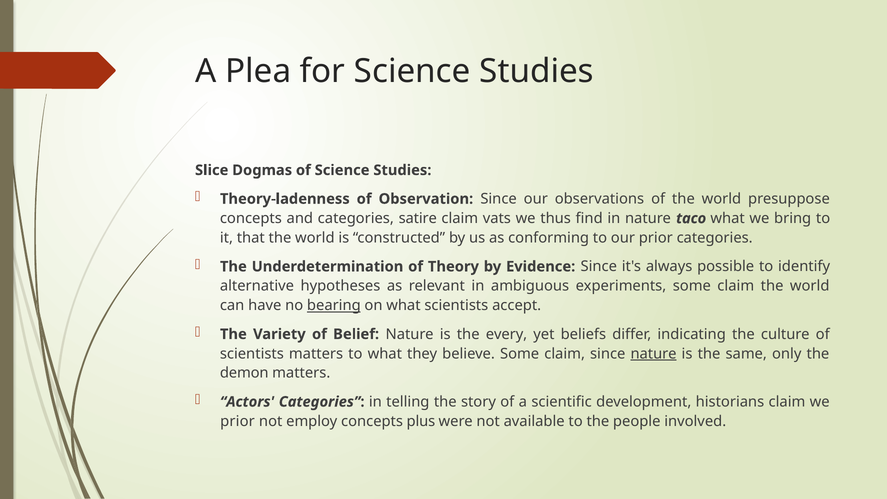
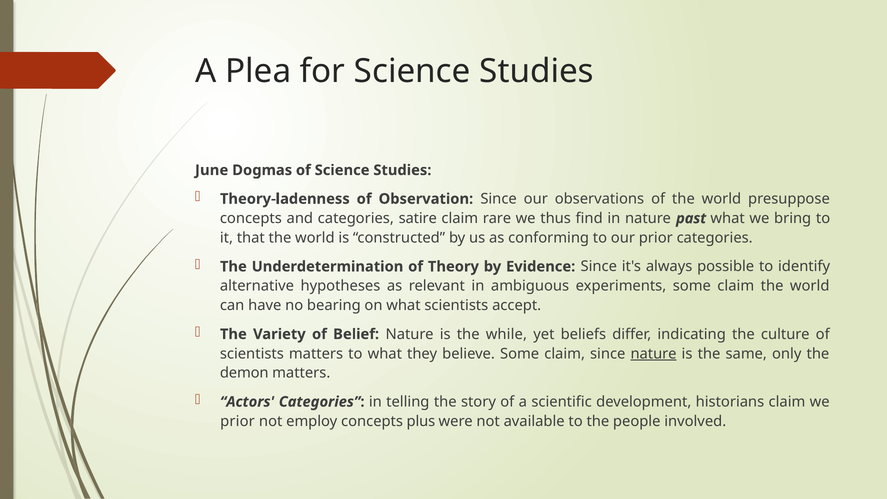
Slice: Slice -> June
vats: vats -> rare
taco: taco -> past
bearing underline: present -> none
every: every -> while
